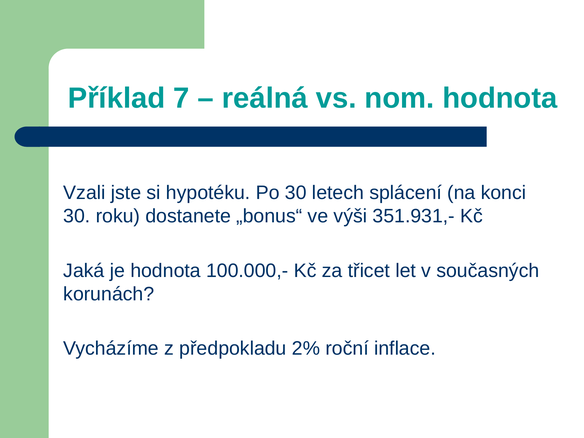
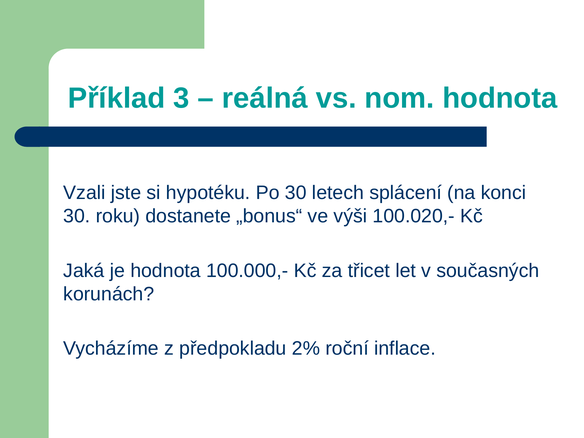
7: 7 -> 3
351.931,-: 351.931,- -> 100.020,-
